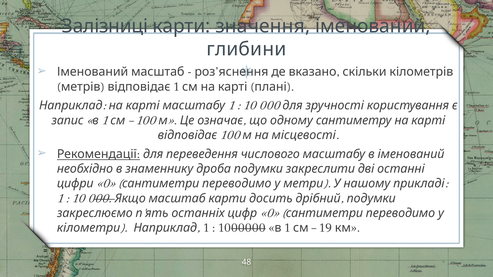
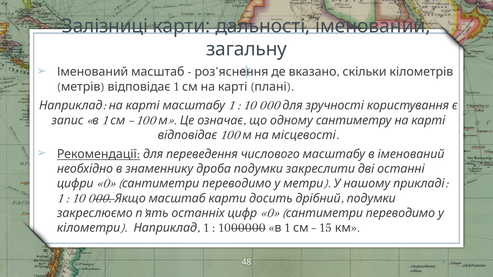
значення: значення -> дальності
глибини: глибини -> загальну
19: 19 -> 15
